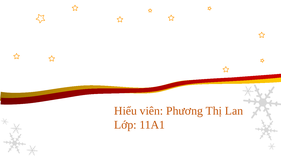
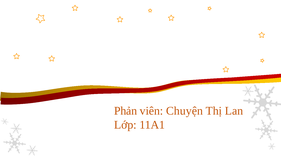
Hiểu: Hiểu -> Phản
Phương: Phương -> Chuyện
